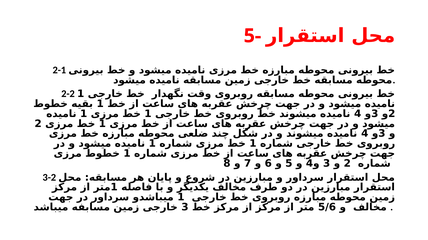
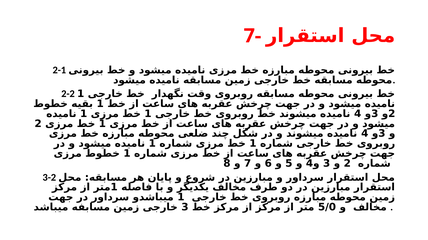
5-: 5- -> 7-
5/6: 5/6 -> 5/0
